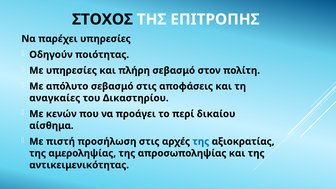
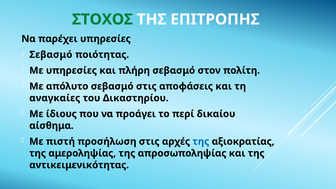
ΣΤΟΧΟΣ colour: black -> green
Οδηγούν at (51, 55): Οδηγούν -> Σεβασμό
κενών: κενών -> ίδιους
